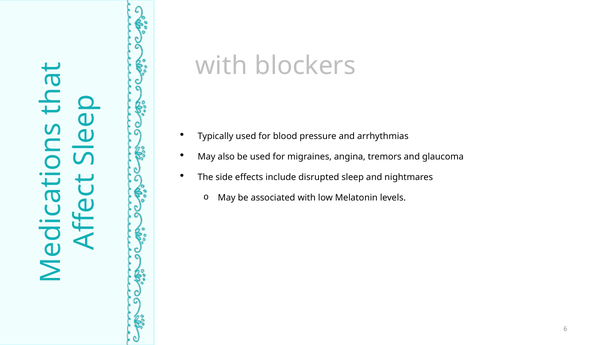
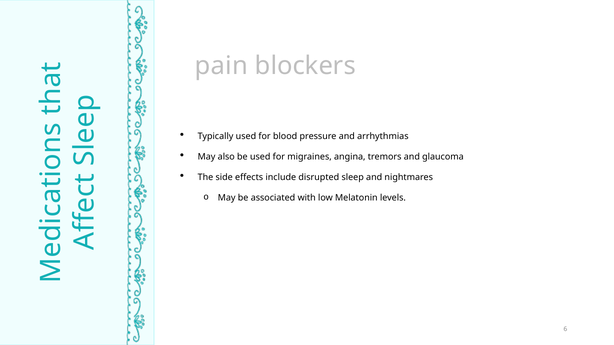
with at (221, 66): with -> pain
